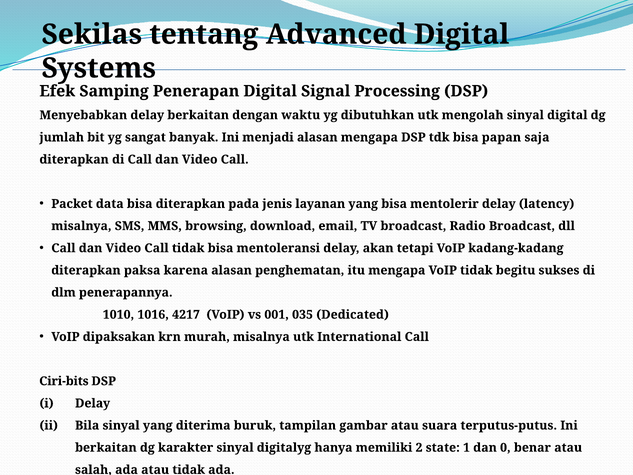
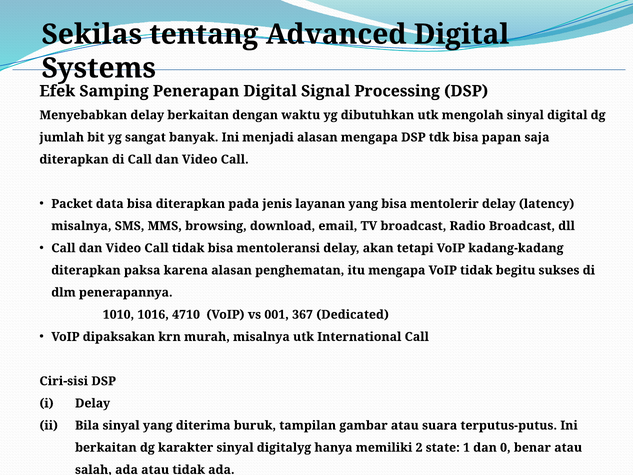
4217: 4217 -> 4710
035: 035 -> 367
Ciri-bits: Ciri-bits -> Ciri-sisi
